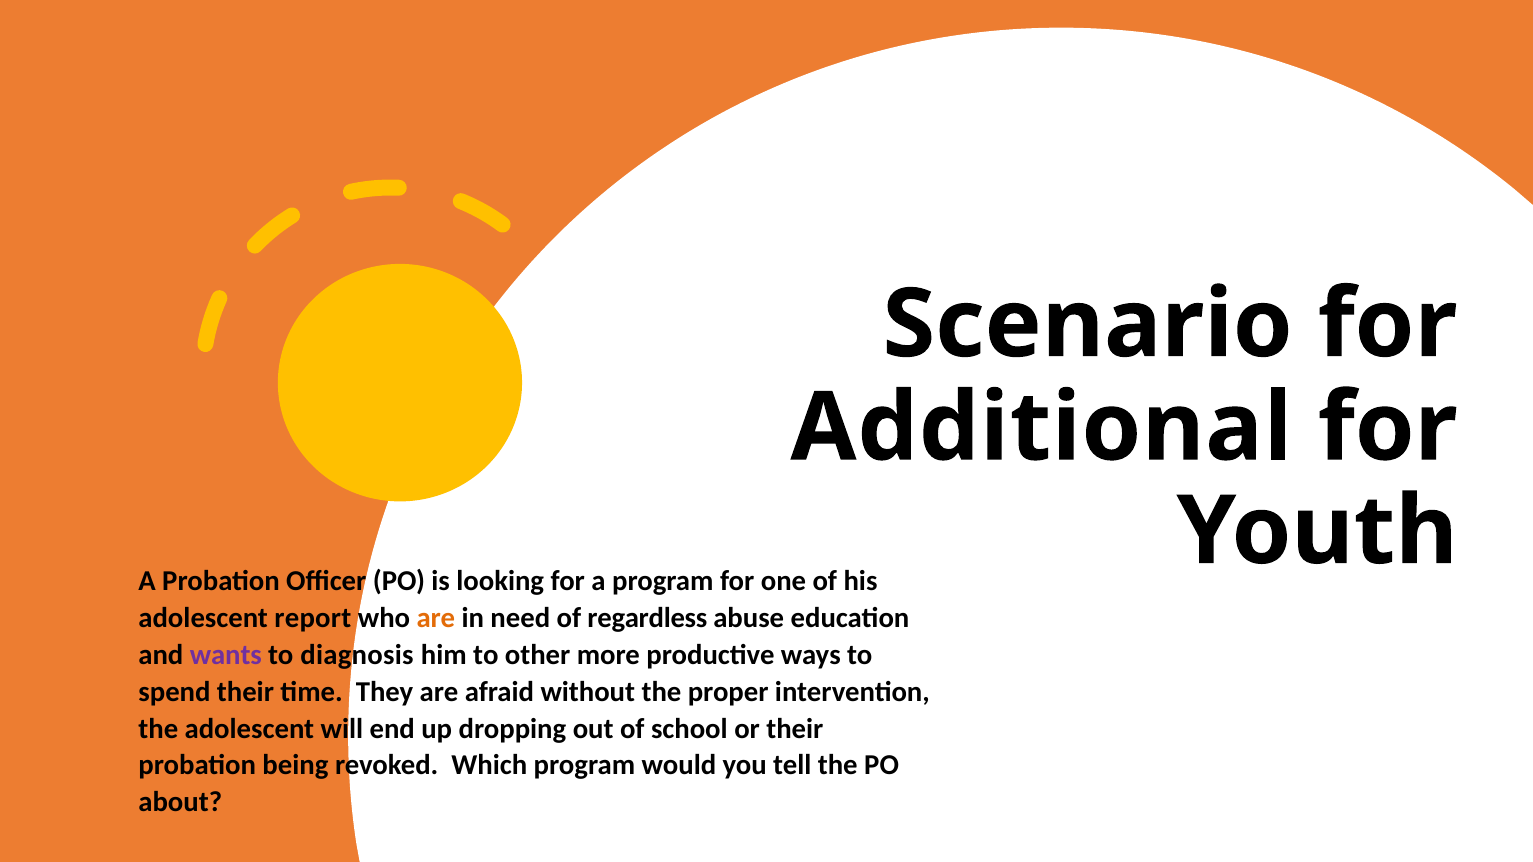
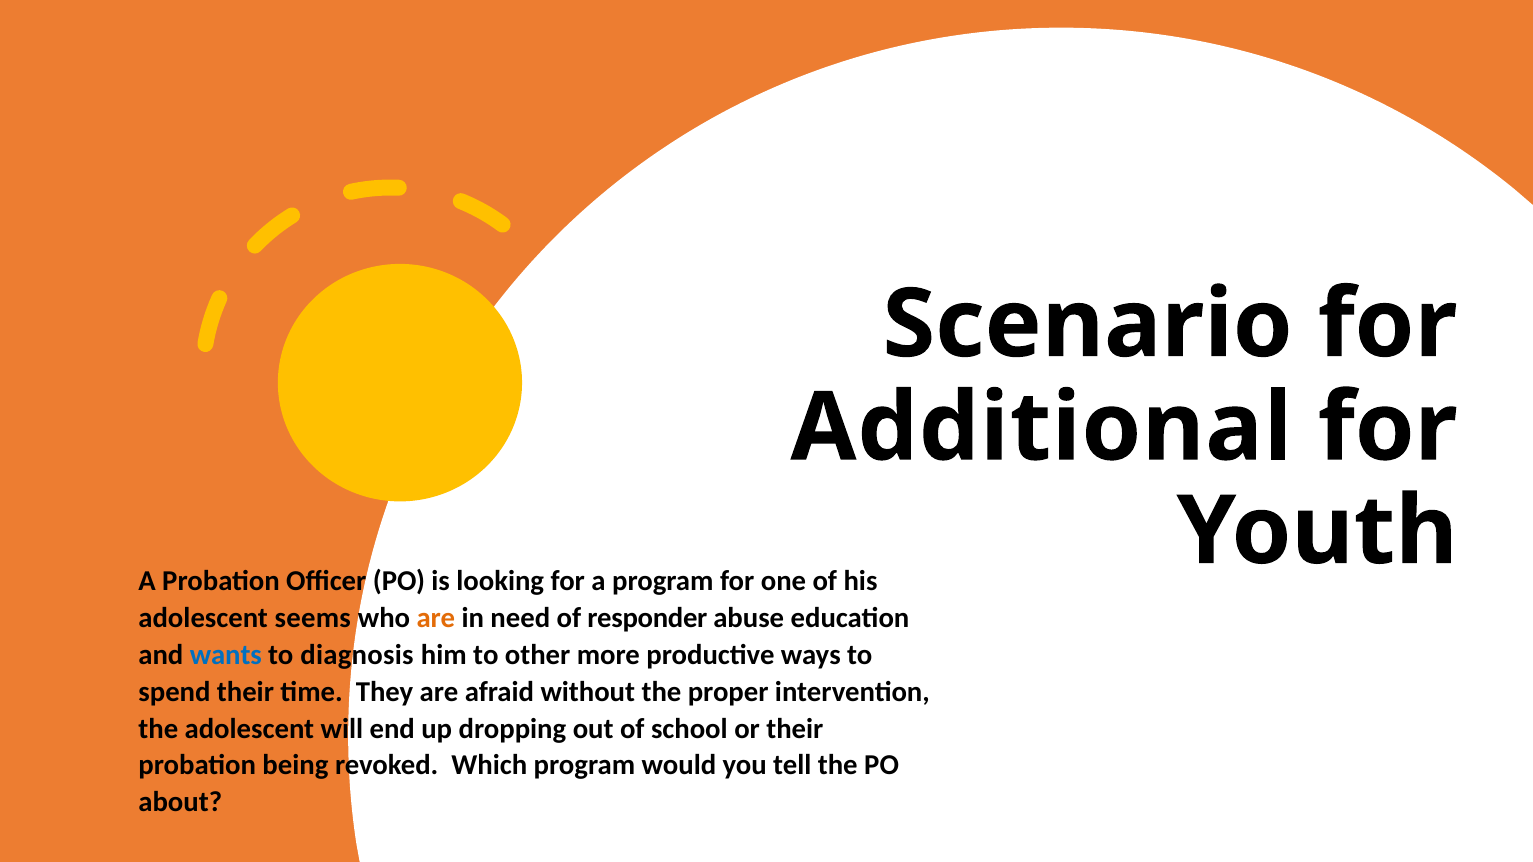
report: report -> seems
regardless: regardless -> responder
wants colour: purple -> blue
